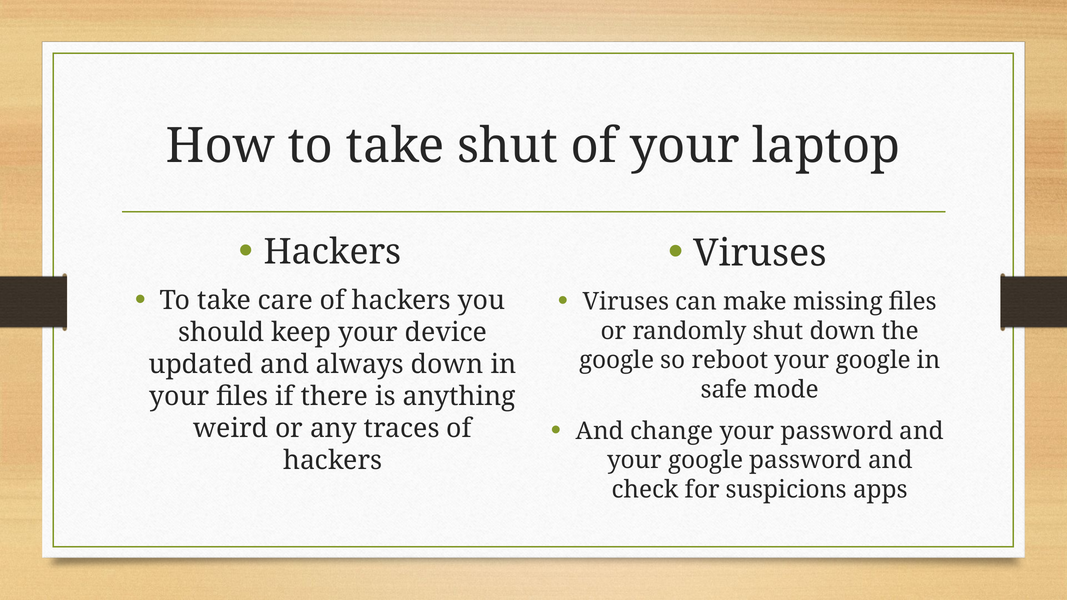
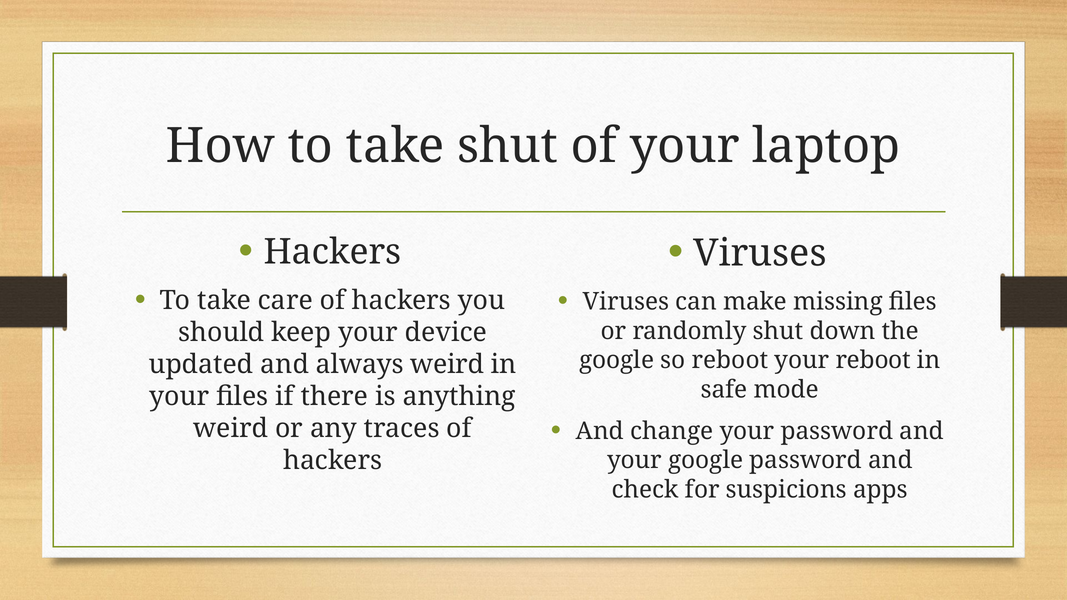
reboot your google: google -> reboot
always down: down -> weird
